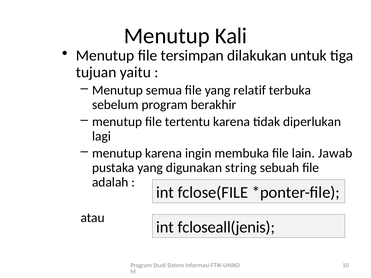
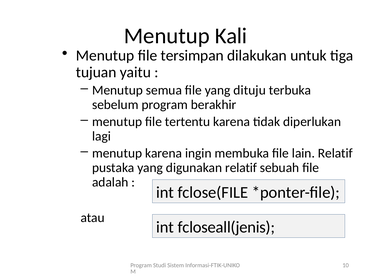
relatif: relatif -> dituju
lain Jawab: Jawab -> Relatif
digunakan string: string -> relatif
